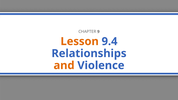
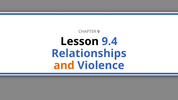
Lesson colour: orange -> black
